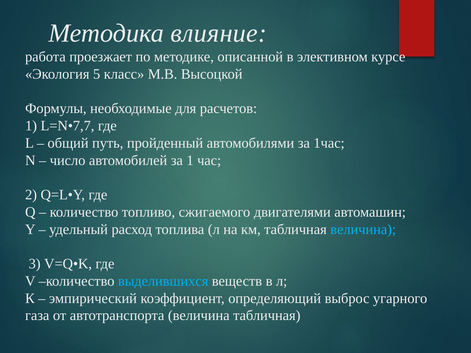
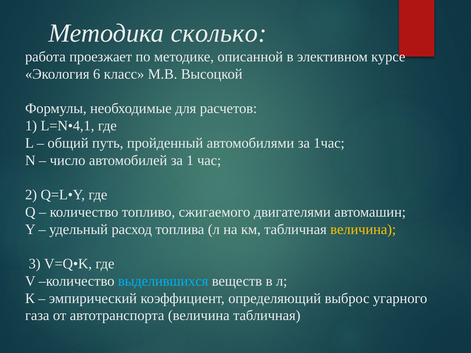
влияние: влияние -> сколько
5: 5 -> 6
L=N•7,7: L=N•7,7 -> L=N•4,1
величина at (363, 229) colour: light blue -> yellow
